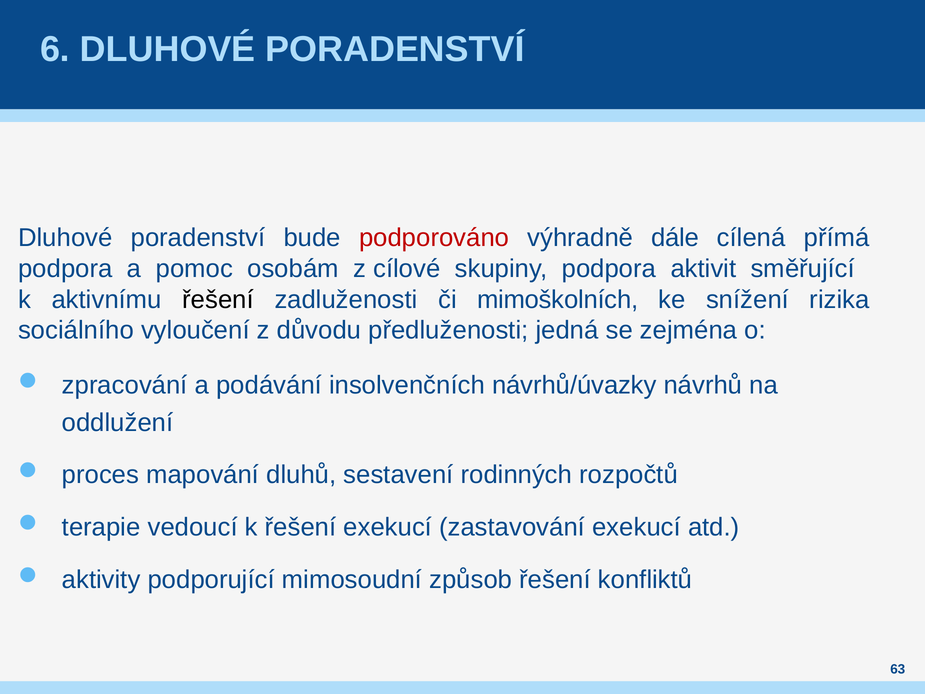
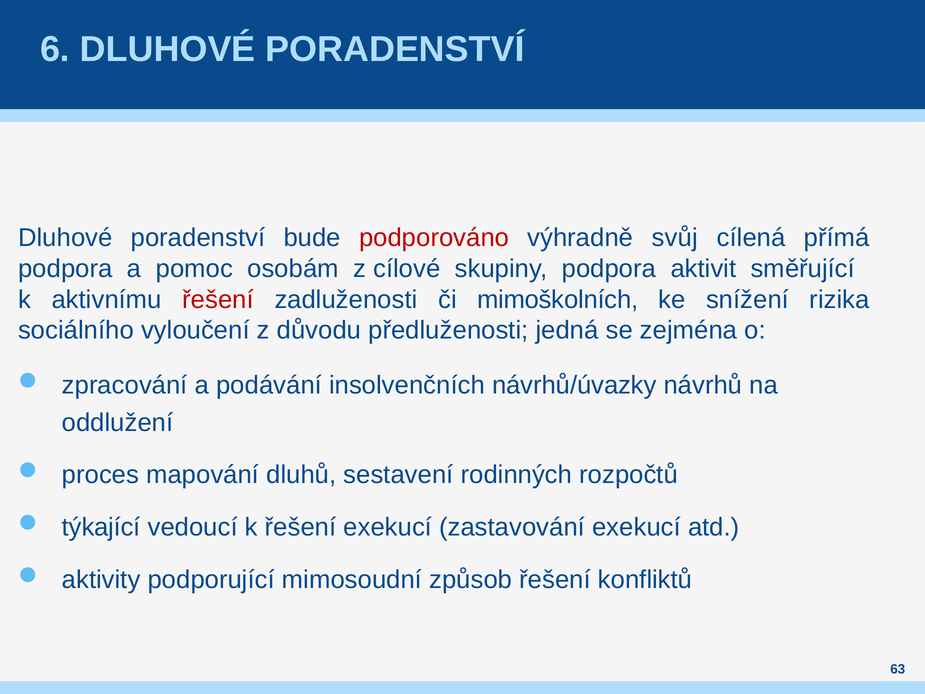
dále: dále -> svůj
řešení at (218, 300) colour: black -> red
terapie: terapie -> týkající
